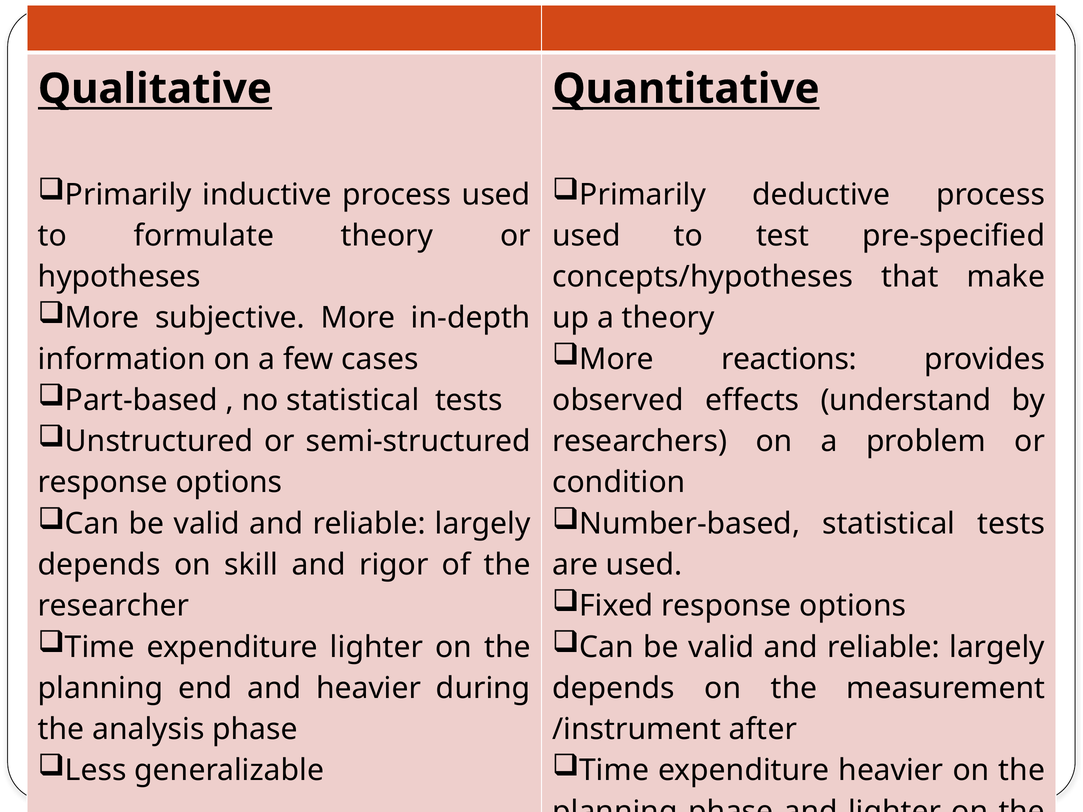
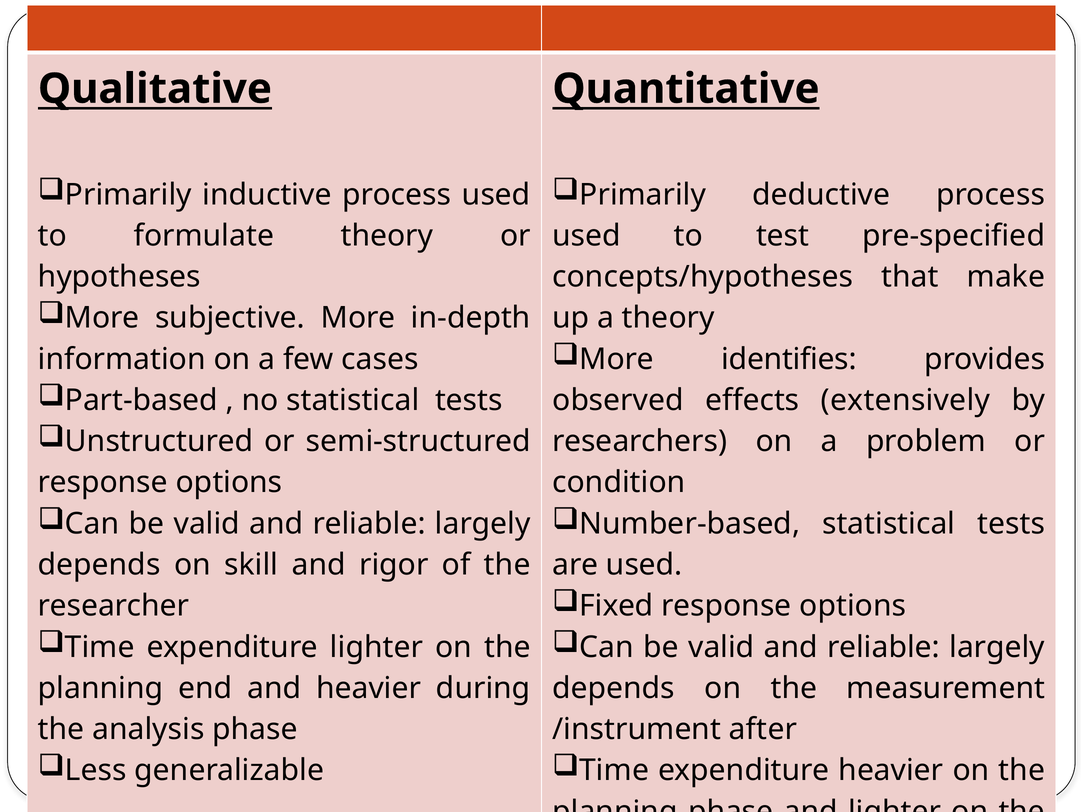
reactions: reactions -> identifies
understand: understand -> extensively
